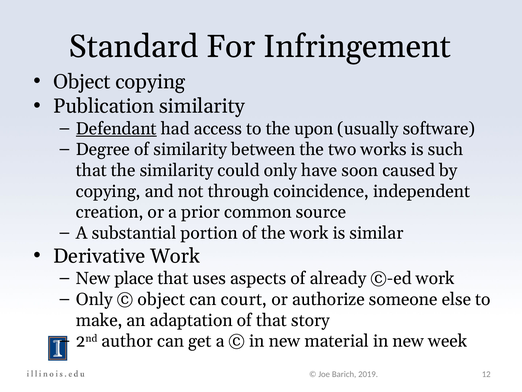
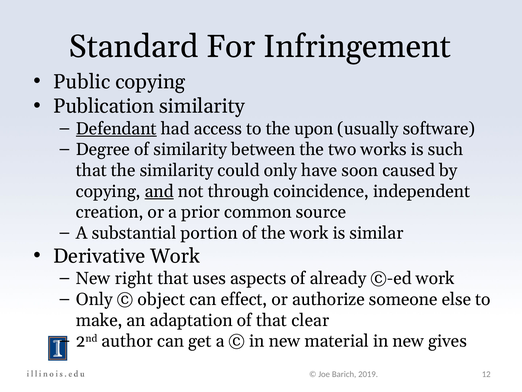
Object at (82, 82): Object -> Public
and underline: none -> present
place: place -> right
court: court -> effect
story: story -> clear
week: week -> gives
